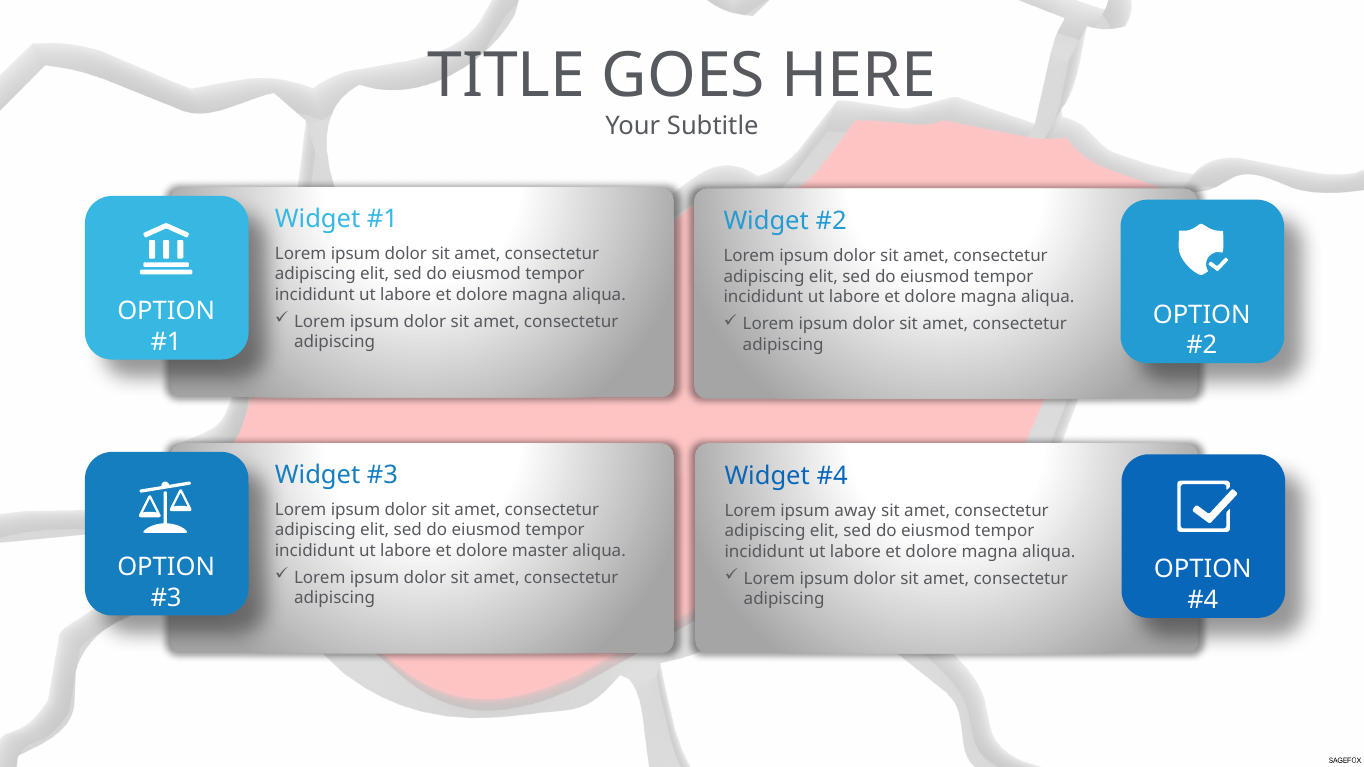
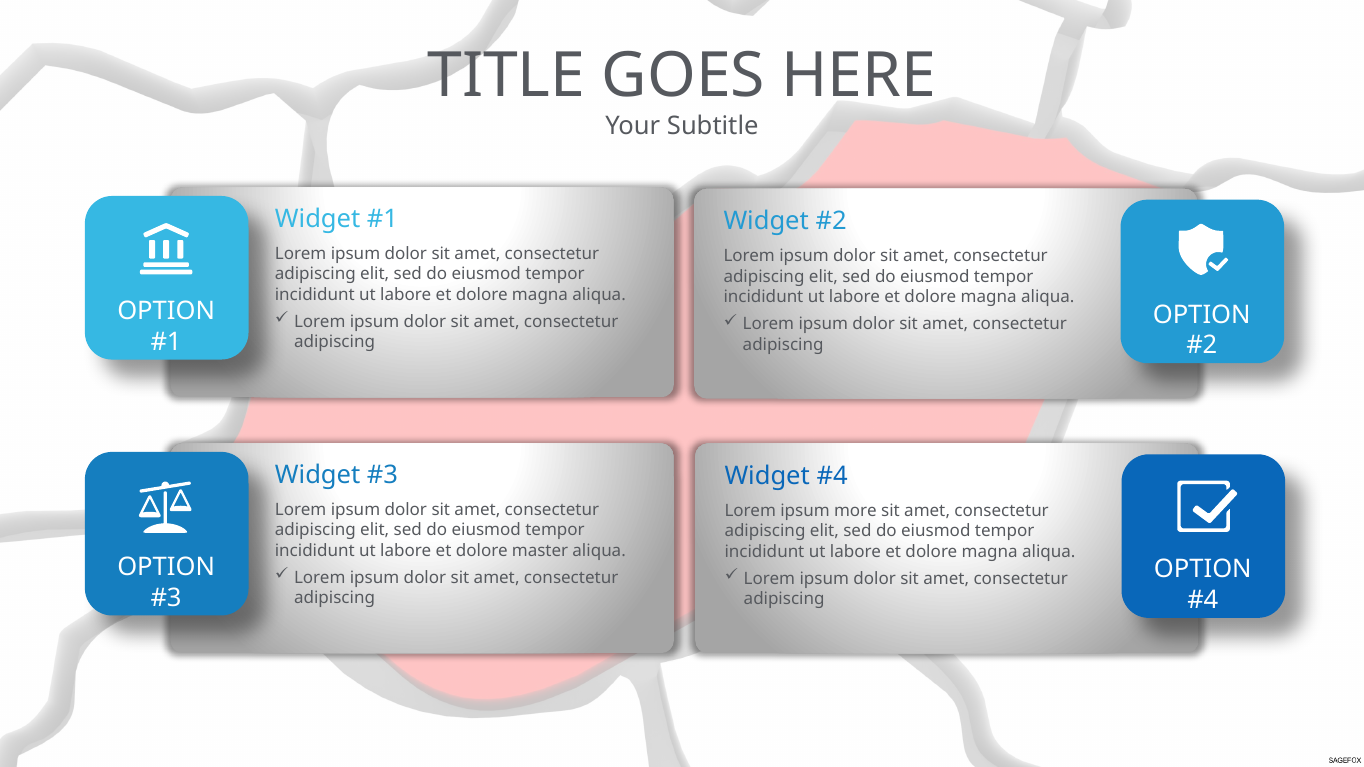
away: away -> more
